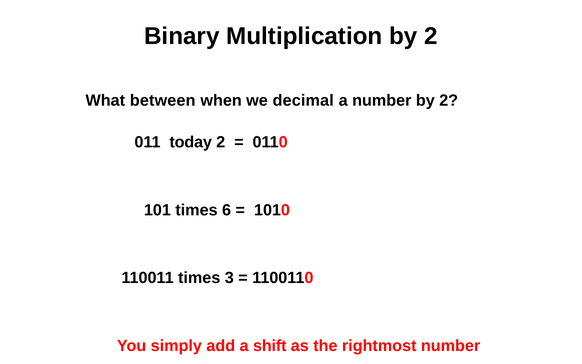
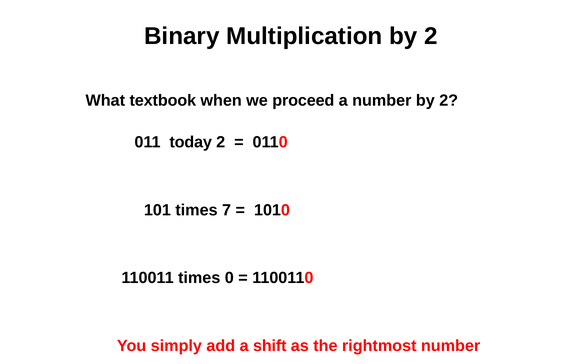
between: between -> textbook
decimal: decimal -> proceed
6: 6 -> 7
3: 3 -> 0
